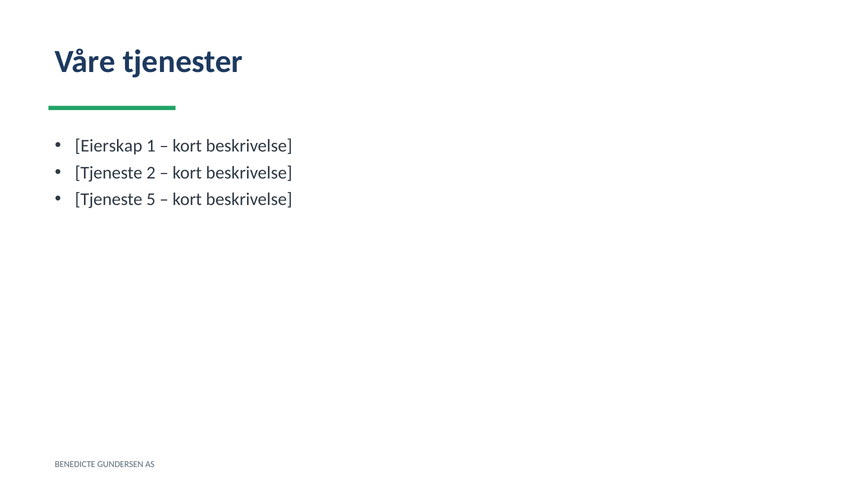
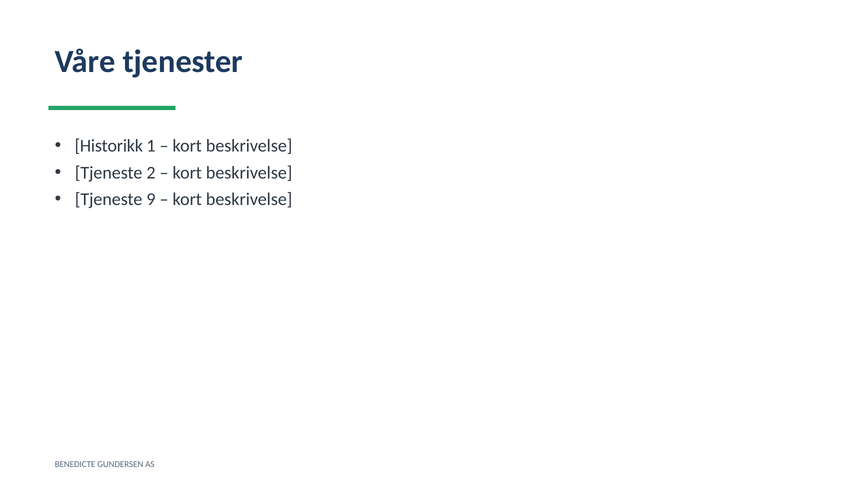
Eierskap: Eierskap -> Historikk
5: 5 -> 9
